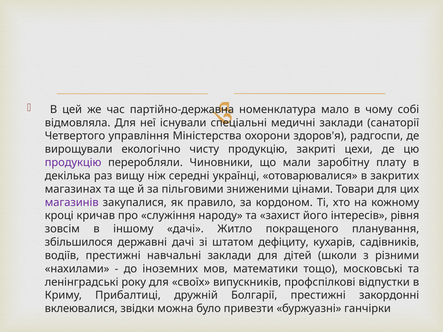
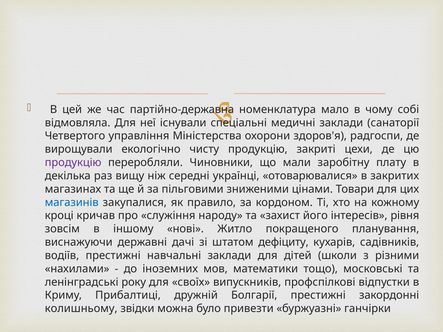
магазинів colour: purple -> blue
іншому дачі: дачі -> нові
збільшилося: збільшилося -> виснажуючи
вклеювалися: вклеювалися -> колишньому
